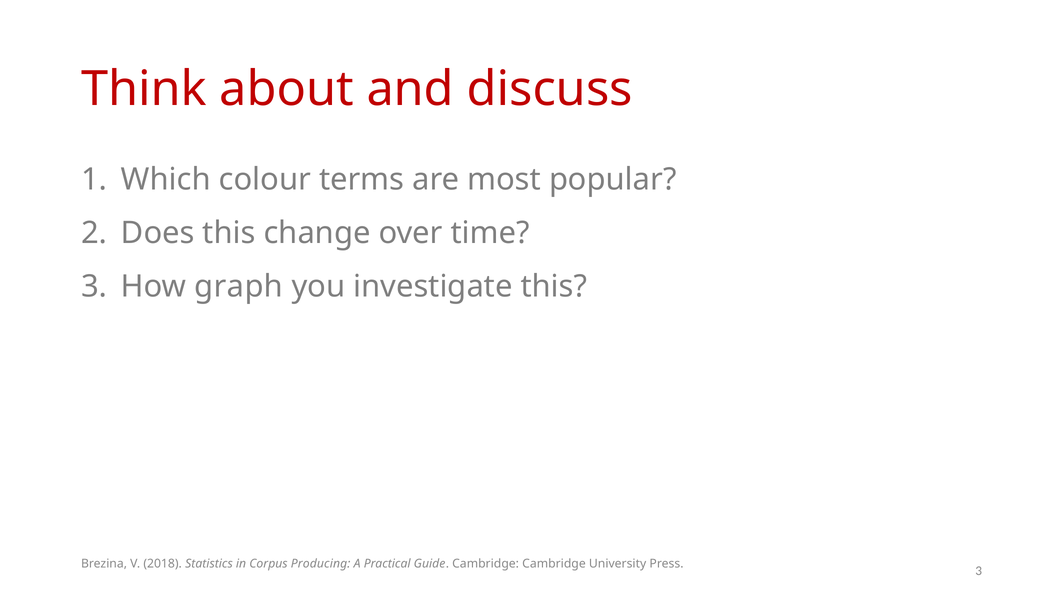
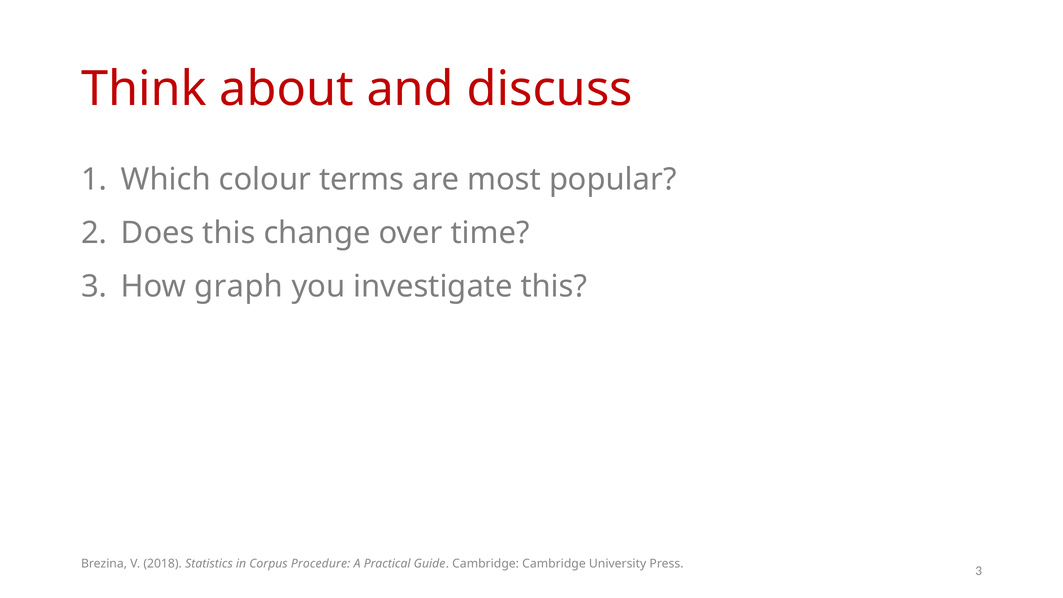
Producing: Producing -> Procedure
